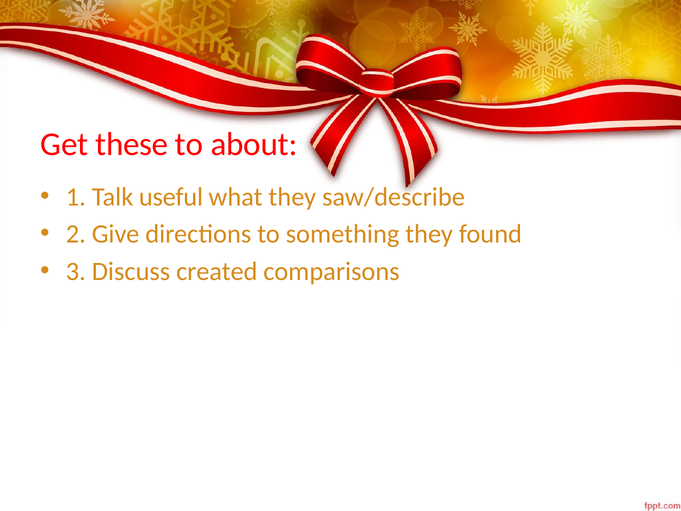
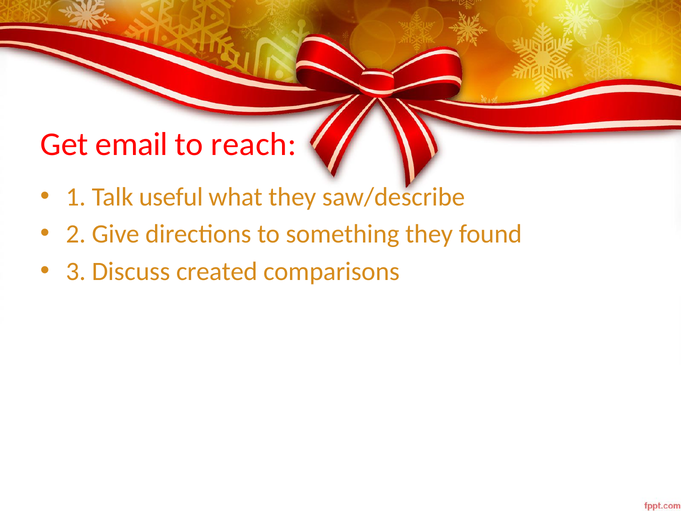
these: these -> email
about: about -> reach
